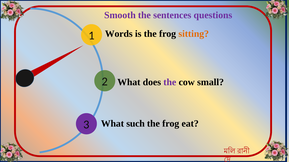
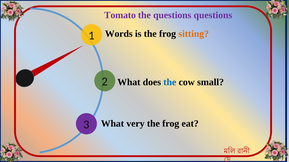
Smooth: Smooth -> Tomato
the sentences: sentences -> questions
the at (170, 82) colour: purple -> blue
such: such -> very
